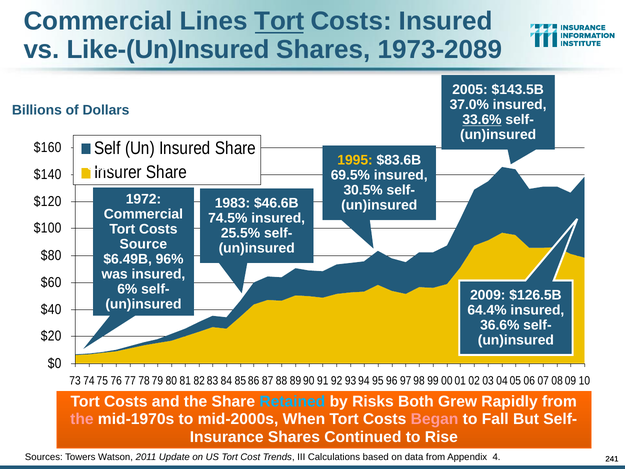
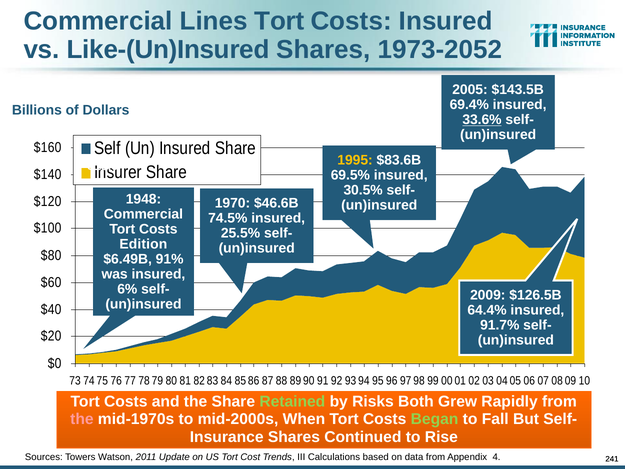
Tort at (279, 21) underline: present -> none
1973-2089: 1973-2089 -> 1973-2052
37.0%: 37.0% -> 69.4%
1972: 1972 -> 1948
1983: 1983 -> 1970
Source: Source -> Edition
96%: 96% -> 91%
36.6%: 36.6% -> 91.7%
Retained colour: light blue -> light green
Began colour: pink -> light green
